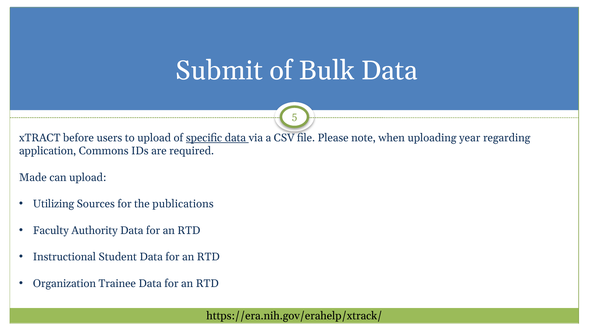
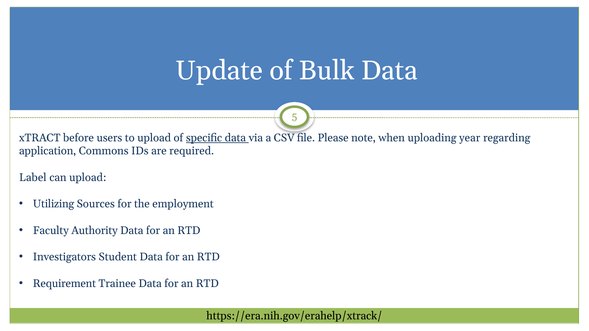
Submit: Submit -> Update
Made: Made -> Label
publications: publications -> employment
Instructional: Instructional -> Investigators
Organization: Organization -> Requirement
